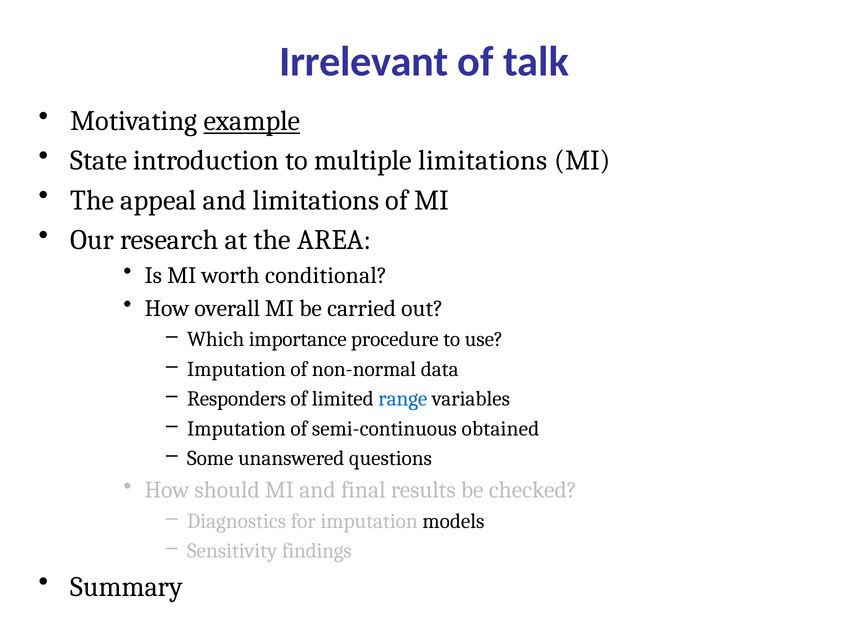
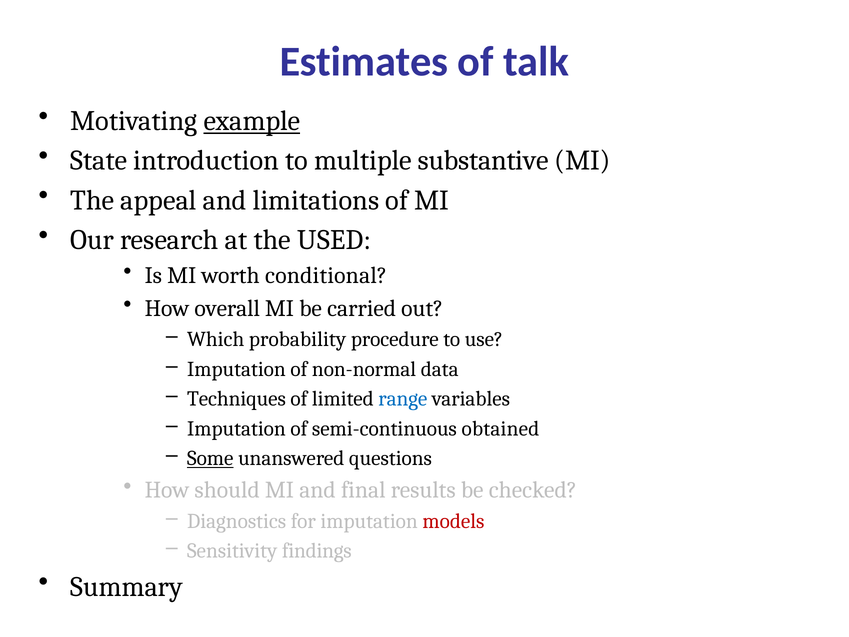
Irrelevant: Irrelevant -> Estimates
multiple limitations: limitations -> substantive
AREA: AREA -> USED
importance: importance -> probability
Responders: Responders -> Techniques
Some underline: none -> present
models colour: black -> red
